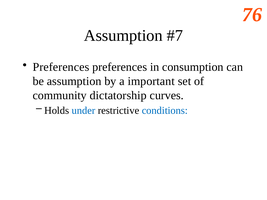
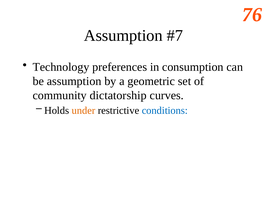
Preferences at (61, 67): Preferences -> Technology
important: important -> geometric
under colour: blue -> orange
